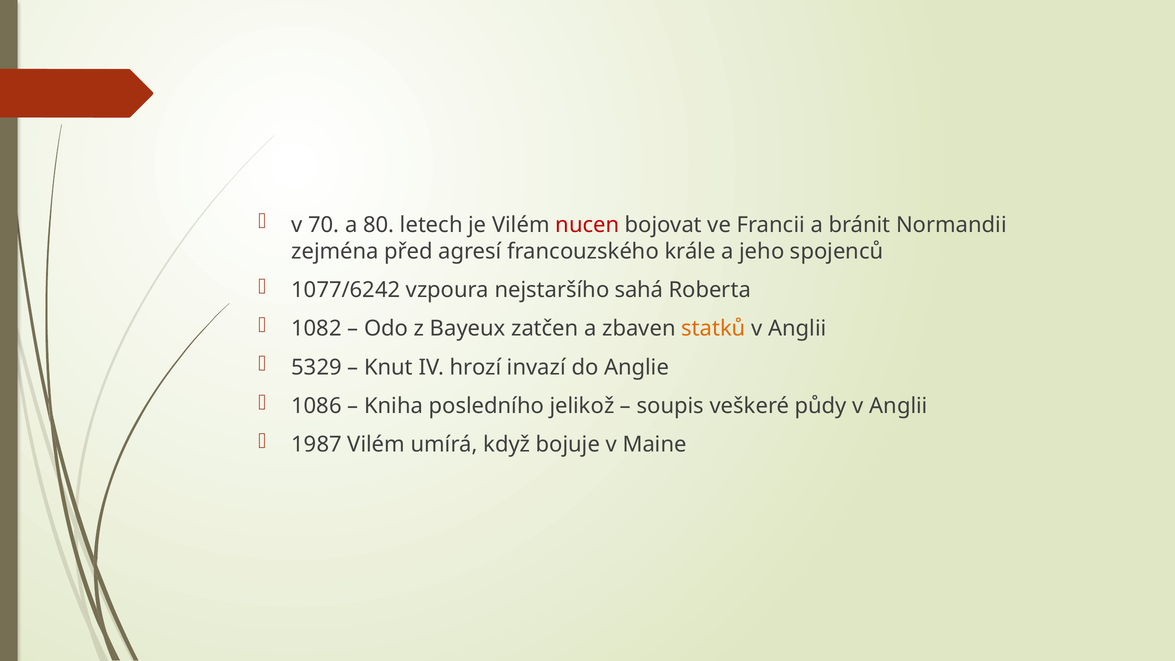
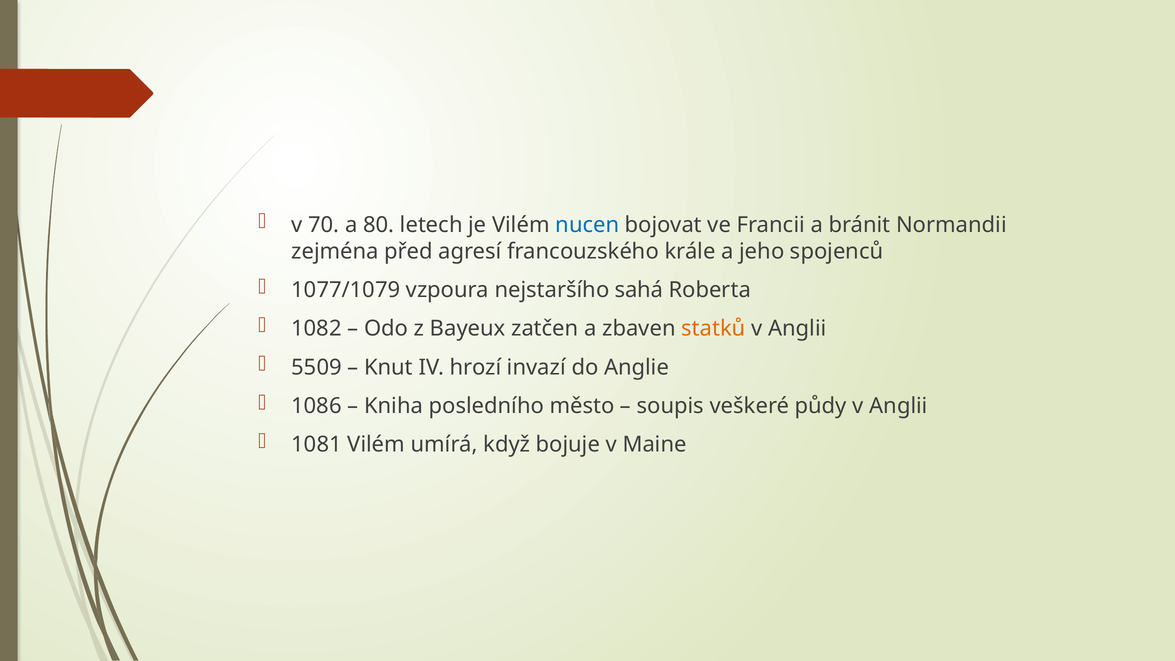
nucen colour: red -> blue
1077/6242: 1077/6242 -> 1077/1079
5329: 5329 -> 5509
jelikož: jelikož -> město
1987: 1987 -> 1081
